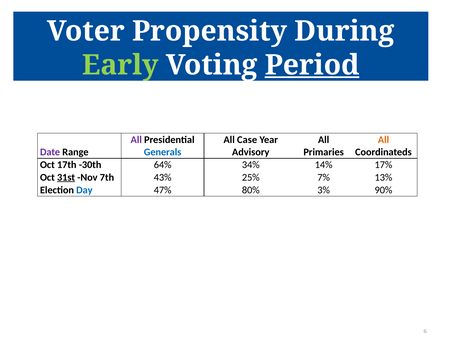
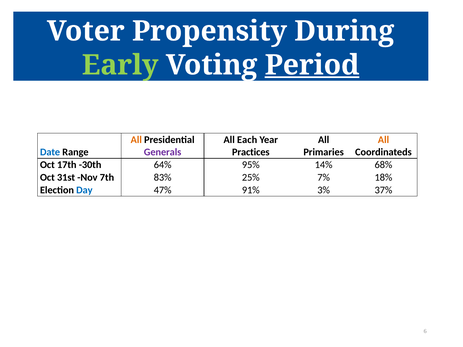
All at (136, 140) colour: purple -> orange
Case: Case -> Each
Date colour: purple -> blue
Generals colour: blue -> purple
Advisory: Advisory -> Practices
34%: 34% -> 95%
17%: 17% -> 68%
31st underline: present -> none
43%: 43% -> 83%
13%: 13% -> 18%
80%: 80% -> 91%
90%: 90% -> 37%
